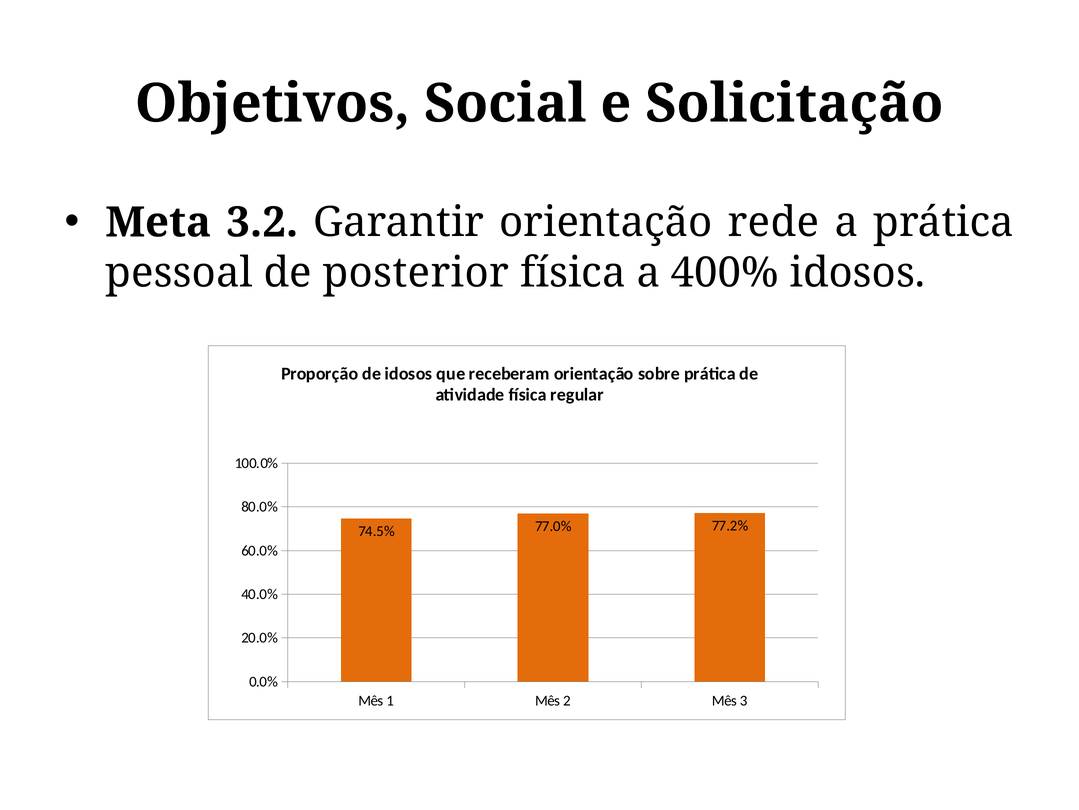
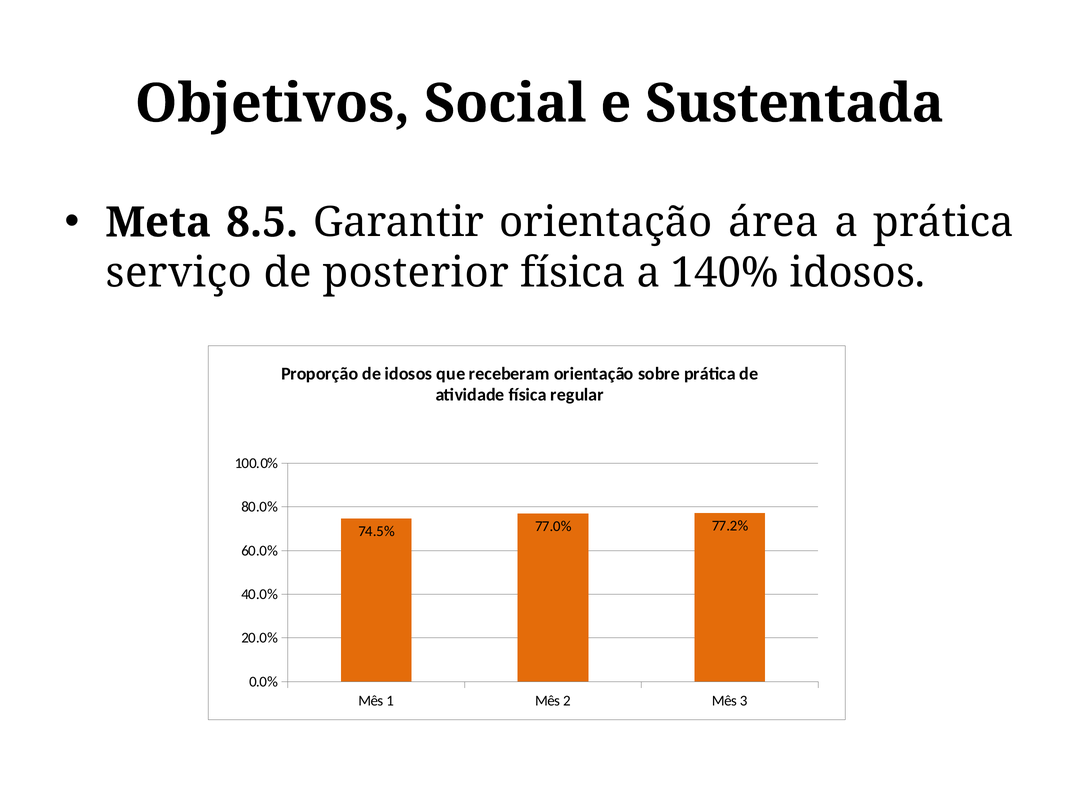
Solicitação: Solicitação -> Sustentada
3.2: 3.2 -> 8.5
rede: rede -> área
pessoal: pessoal -> serviço
400%: 400% -> 140%
